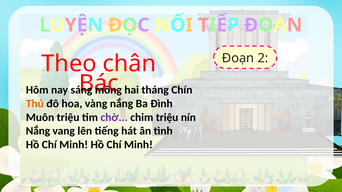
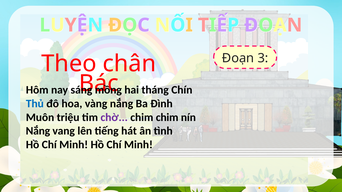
2: 2 -> 3
Thủ colour: orange -> blue
chim triệu: triệu -> chim
